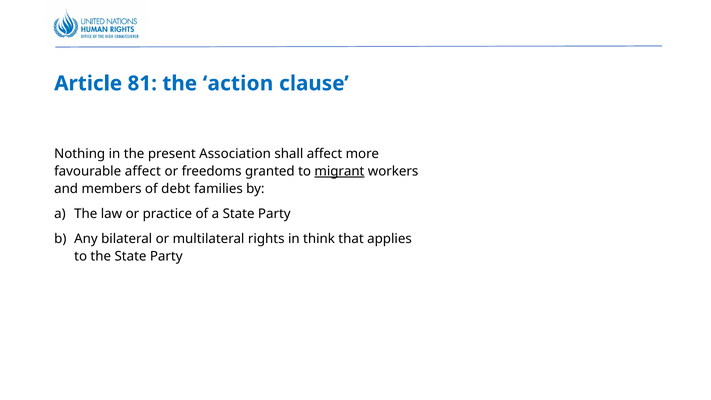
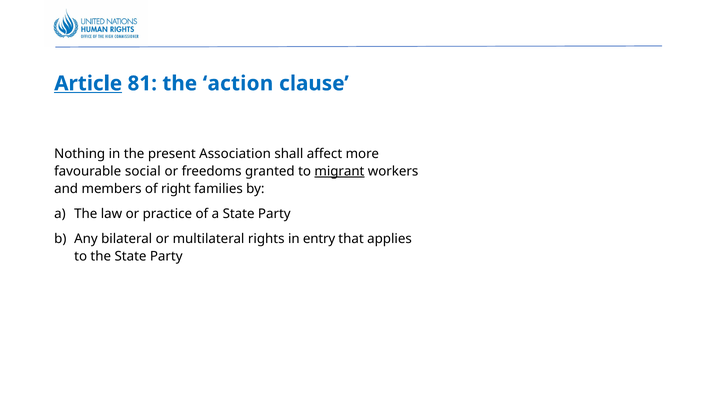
Article underline: none -> present
favourable affect: affect -> social
debt: debt -> right
think: think -> entry
